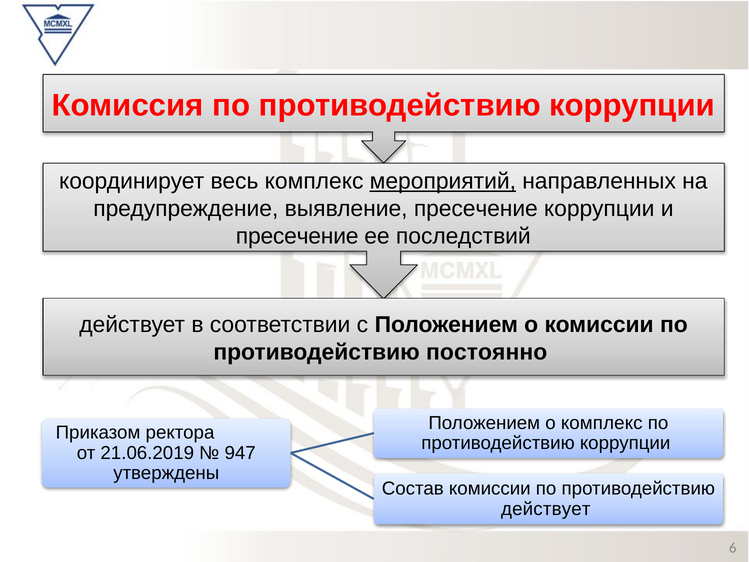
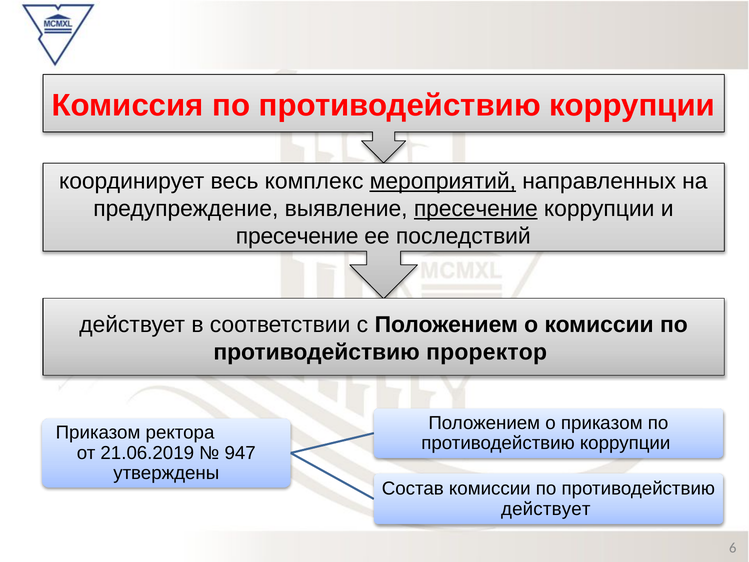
пресечение at (476, 209) underline: none -> present
постоянно: постоянно -> проректор
о комплекс: комплекс -> приказом
